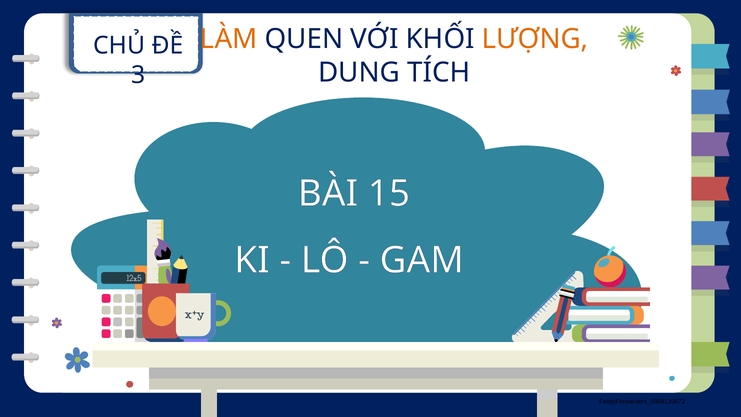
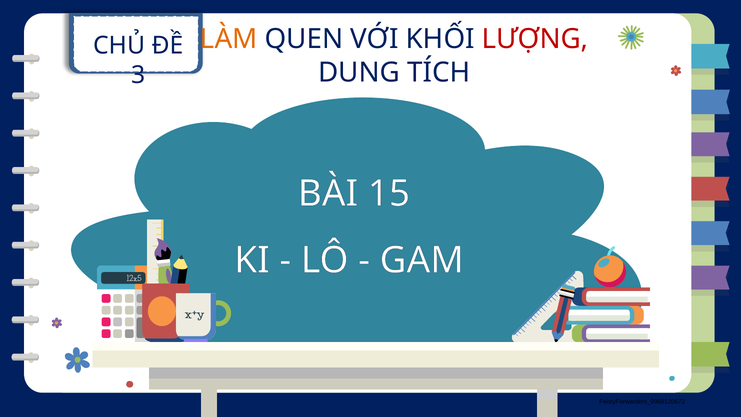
LƯỢNG colour: orange -> red
